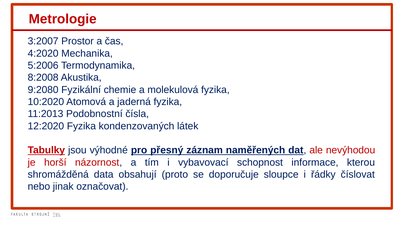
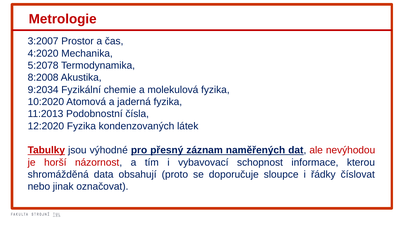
5:2006: 5:2006 -> 5:2078
9:2080: 9:2080 -> 9:2034
